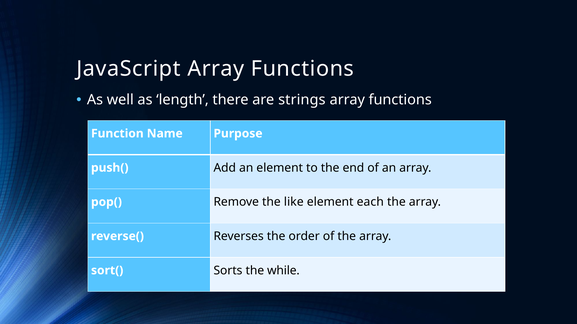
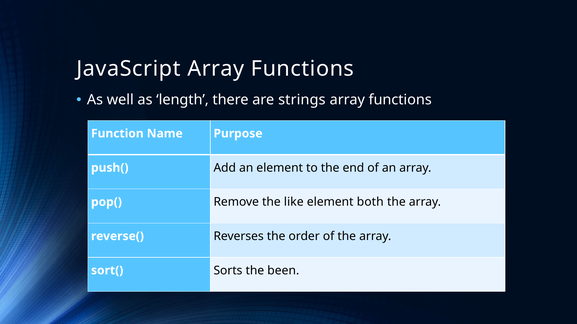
each: each -> both
while: while -> been
